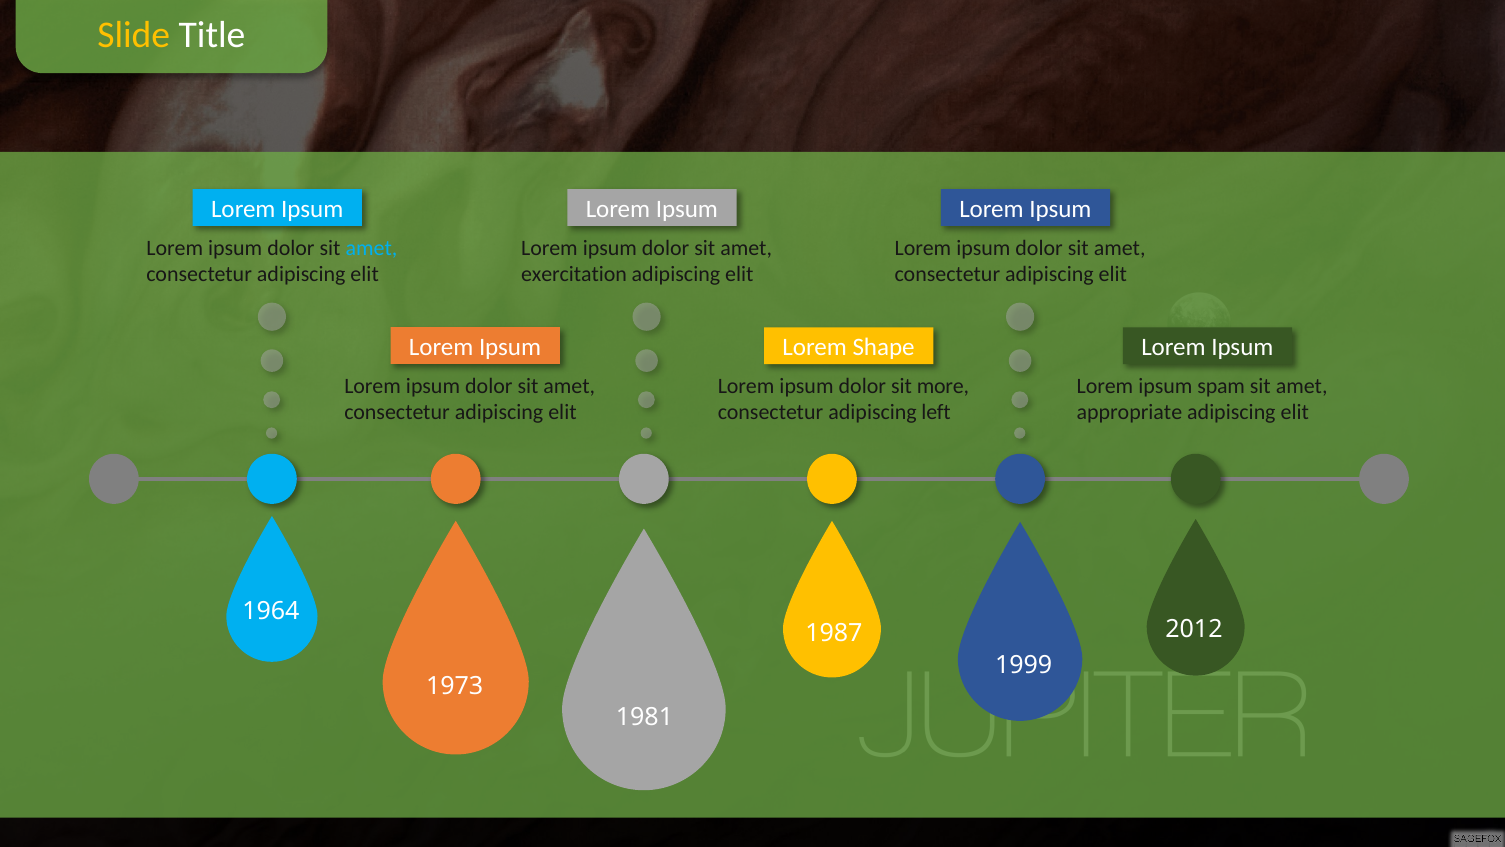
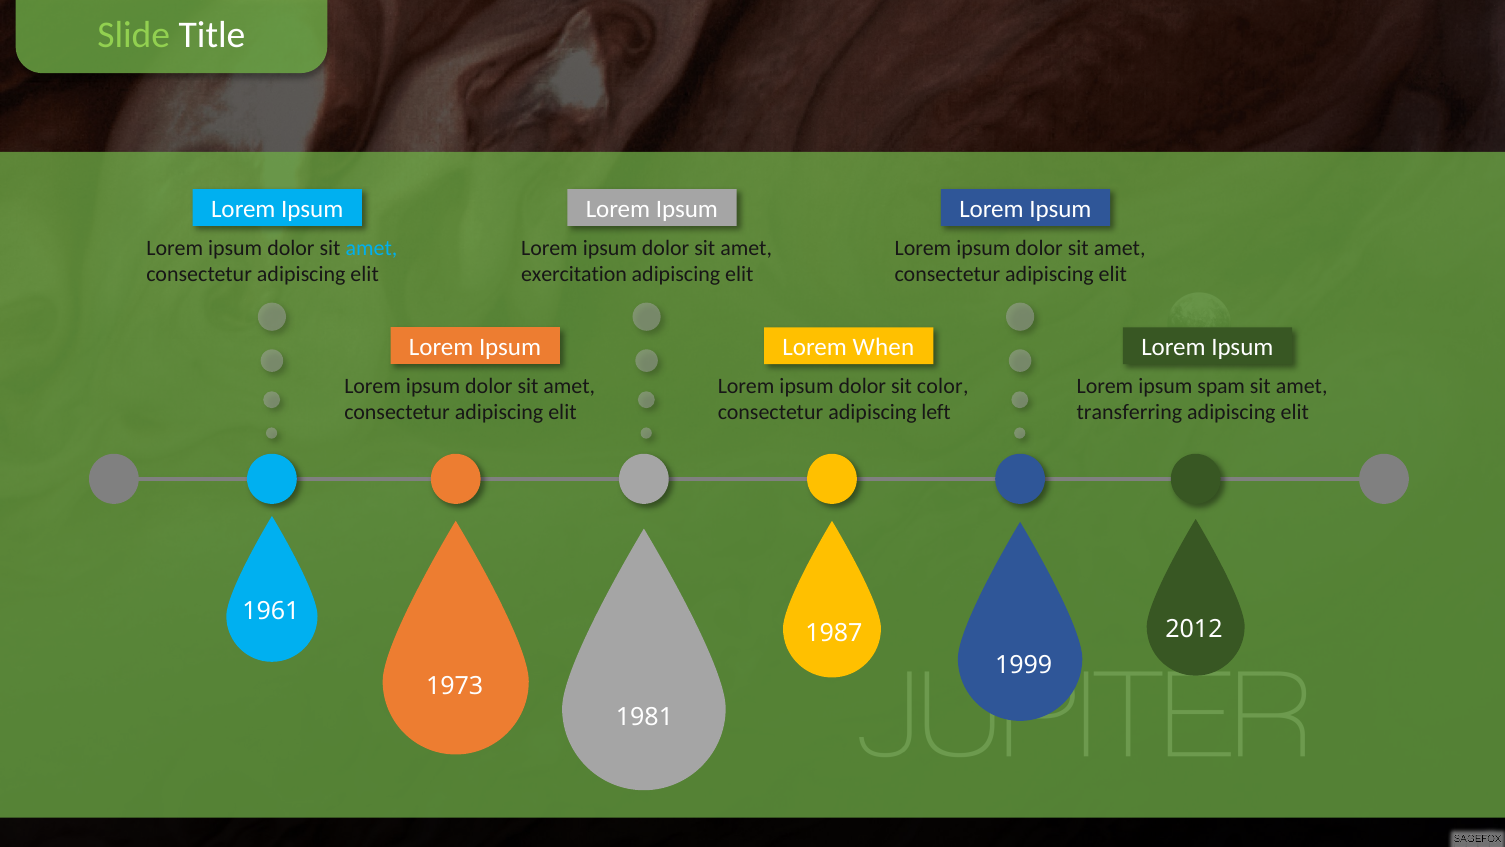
Slide colour: yellow -> light green
Shape: Shape -> When
more: more -> color
appropriate: appropriate -> transferring
1964: 1964 -> 1961
